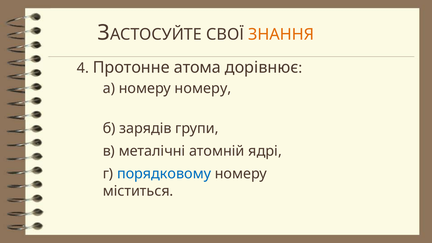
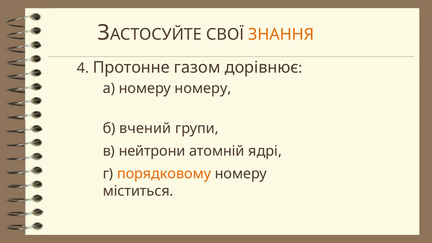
атома: атома -> газом
зарядів: зарядів -> вчений
металічні: металічні -> нейтрони
порядковому colour: blue -> orange
